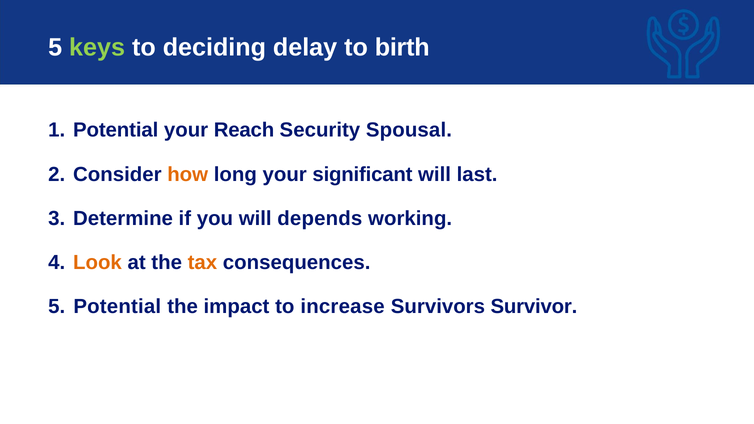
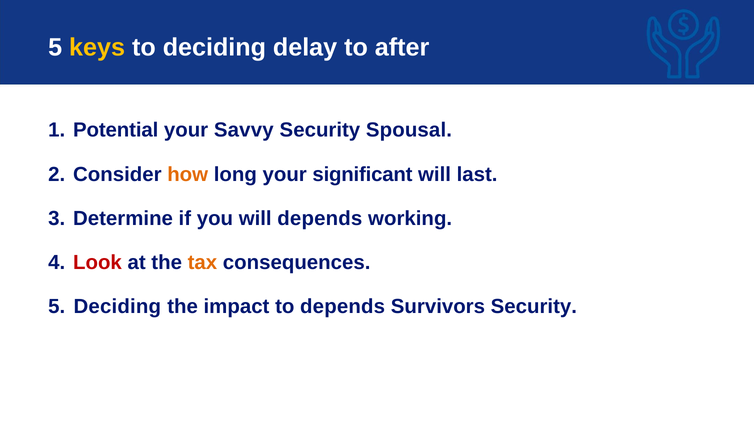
keys colour: light green -> yellow
birth: birth -> after
Reach: Reach -> Savvy
Look colour: orange -> red
5 Potential: Potential -> Deciding
to increase: increase -> depends
Survivors Survivor: Survivor -> Security
